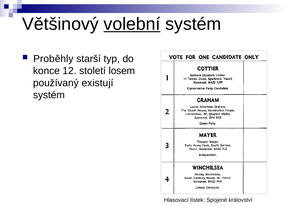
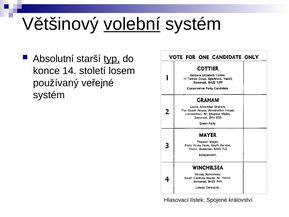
Proběhly: Proběhly -> Absolutní
typ underline: none -> present
12: 12 -> 14
existují: existují -> veřejné
